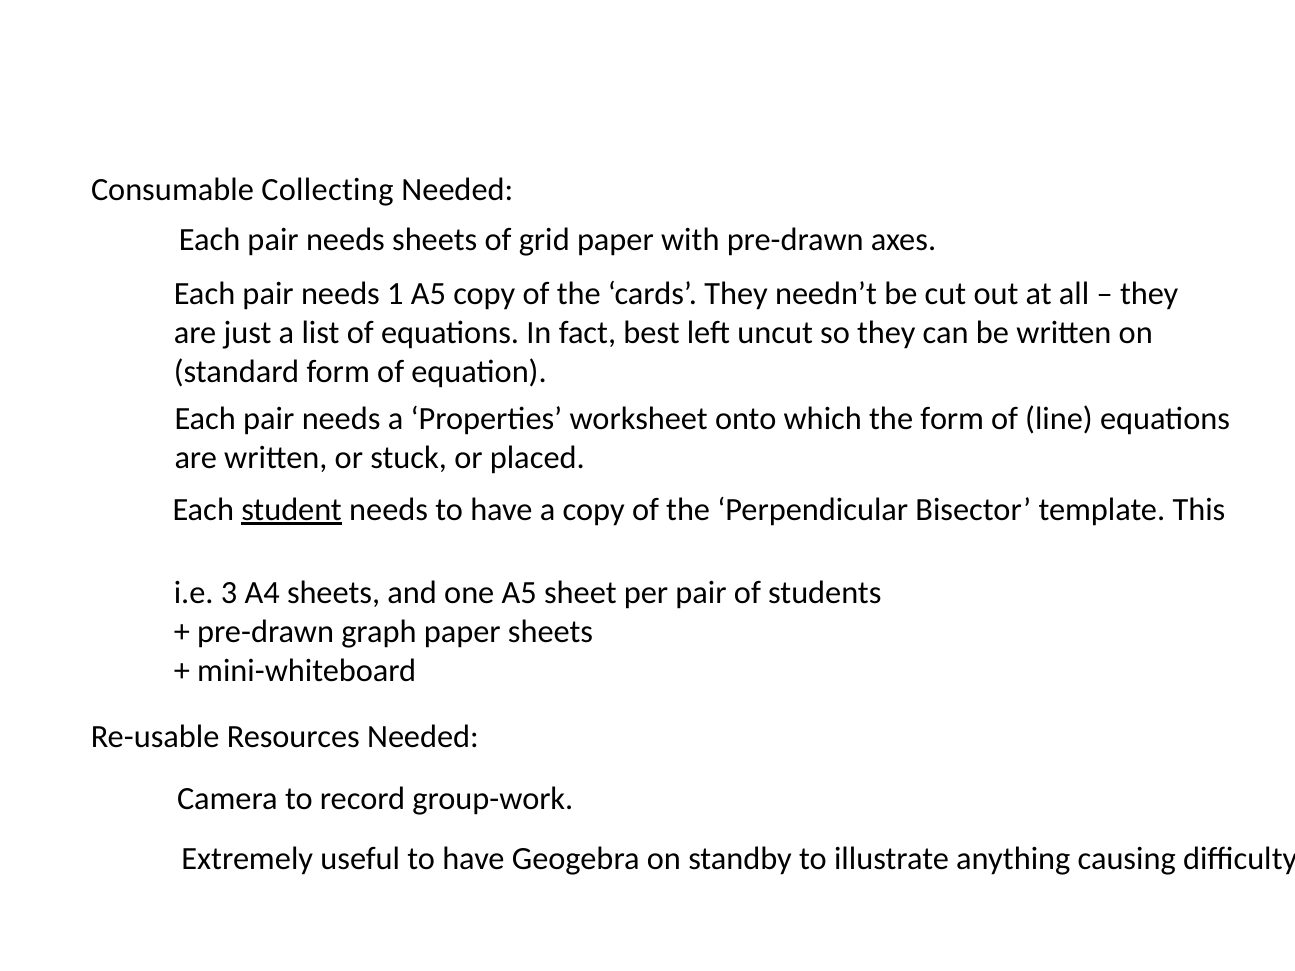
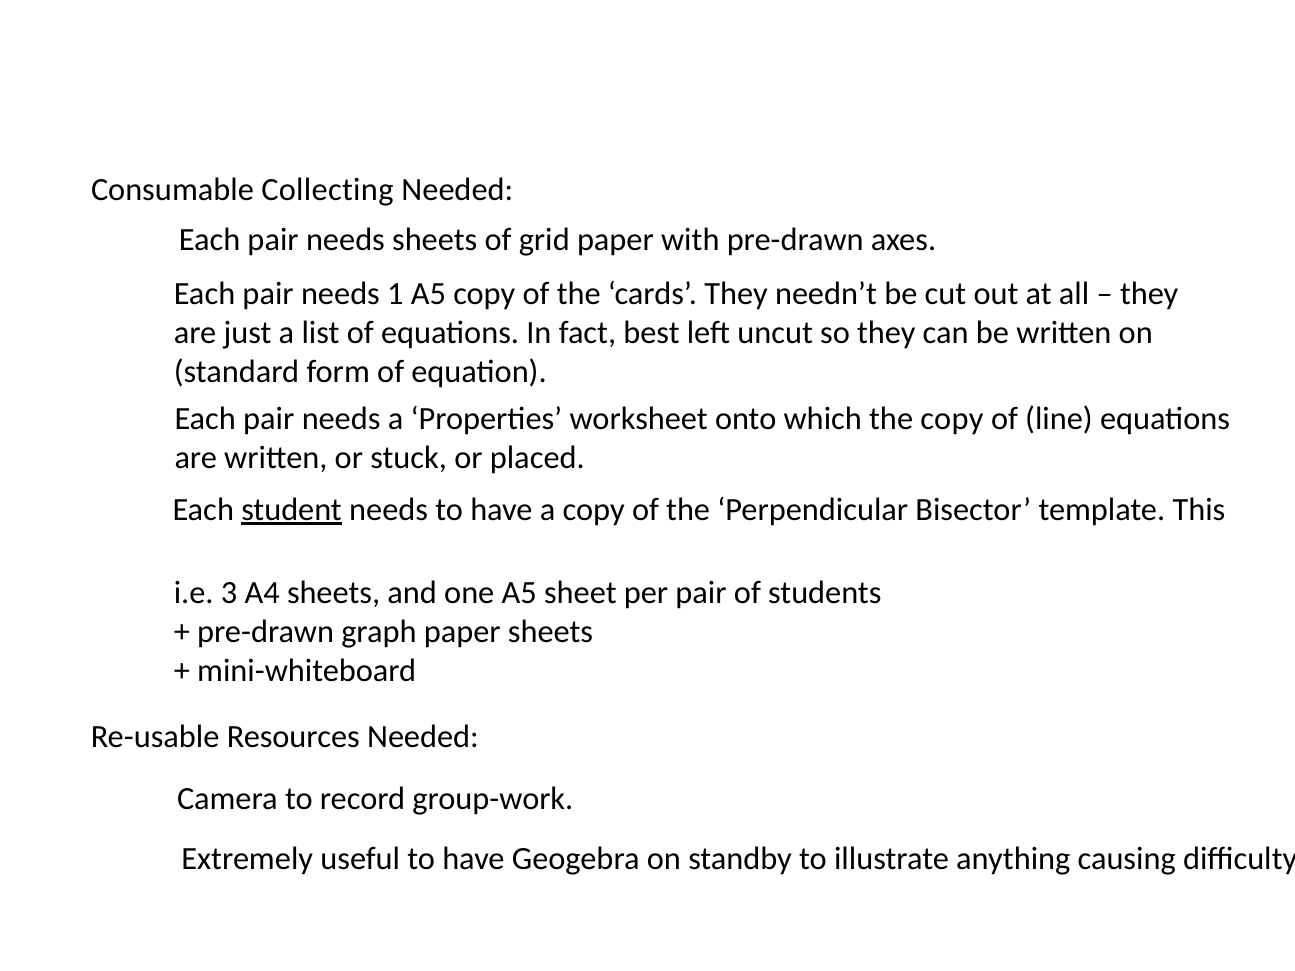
the form: form -> copy
